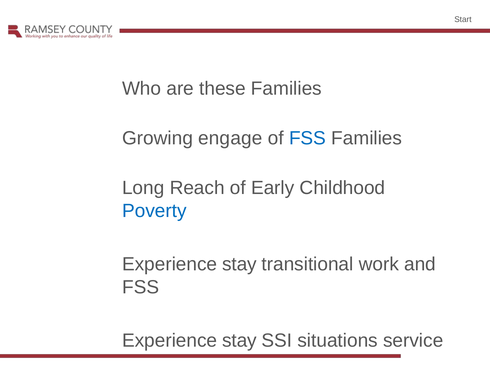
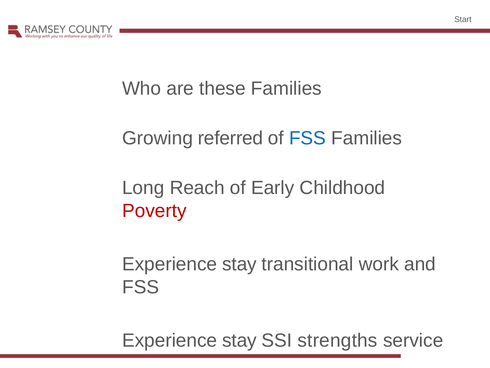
engage: engage -> referred
Poverty colour: blue -> red
situations: situations -> strengths
